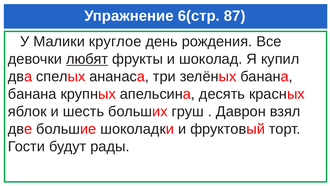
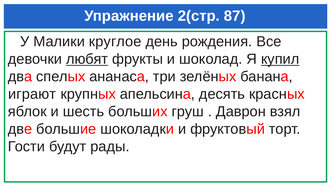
6(стр: 6(стр -> 2(стр
купил underline: none -> present
банана at (32, 94): банана -> играют
